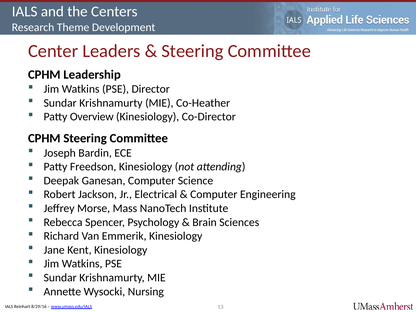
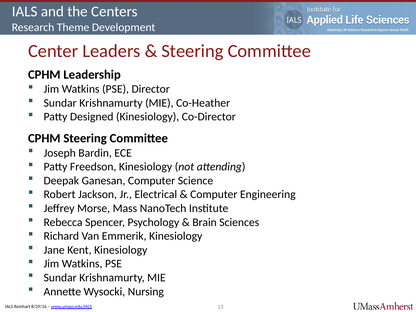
Overview: Overview -> Designed
